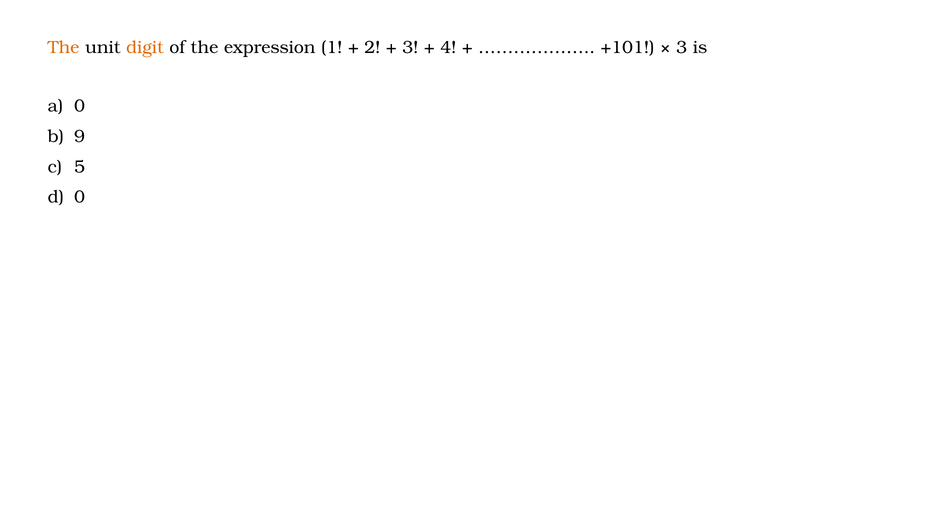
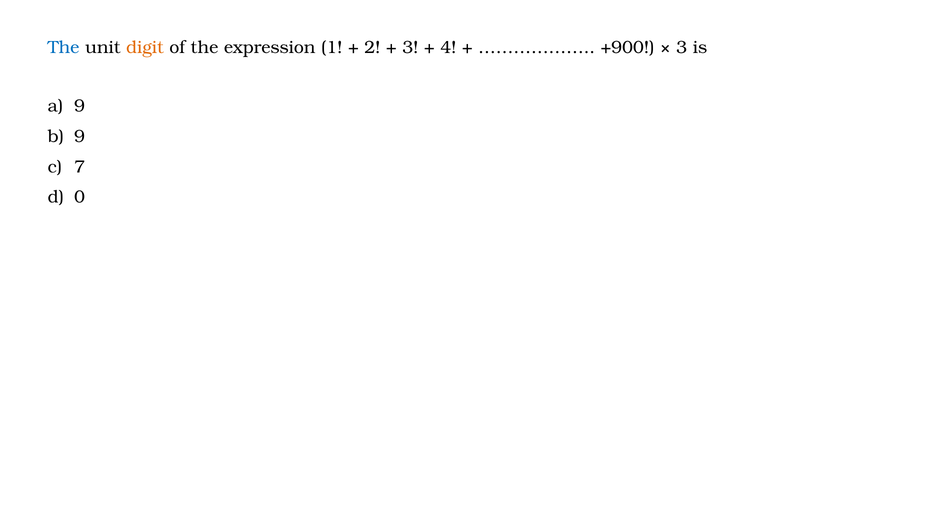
The at (64, 48) colour: orange -> blue
+101: +101 -> +900
0 at (80, 106): 0 -> 9
5: 5 -> 7
